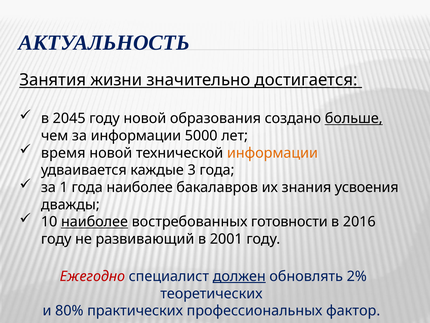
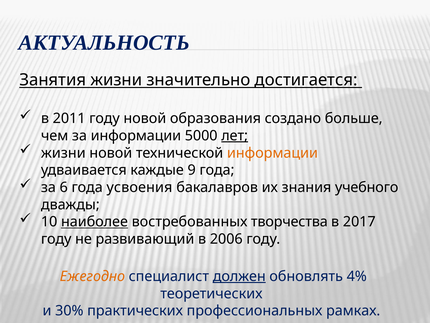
2045: 2045 -> 2011
больше underline: present -> none
лет underline: none -> present
время at (63, 153): время -> жизни
3: 3 -> 9
1: 1 -> 6
года наиболее: наиболее -> усвоения
усвоения: усвоения -> учебного
готовности: готовности -> творчества
2016: 2016 -> 2017
2001: 2001 -> 2006
Ежегодно colour: red -> orange
2%: 2% -> 4%
80%: 80% -> 30%
фактор: фактор -> рамках
